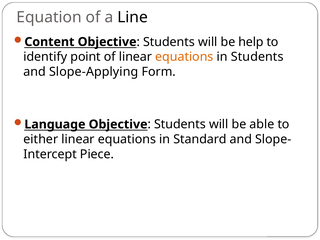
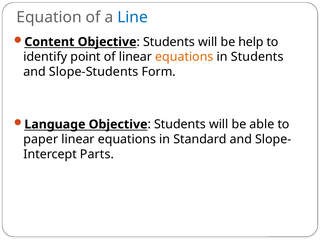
Line colour: black -> blue
Slope-Applying: Slope-Applying -> Slope-Students
either: either -> paper
Piece: Piece -> Parts
